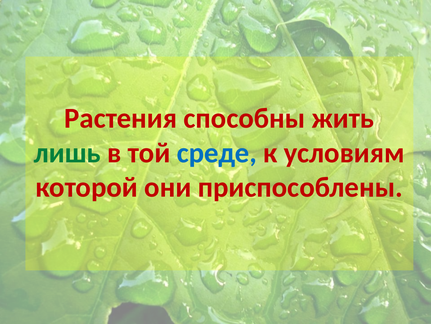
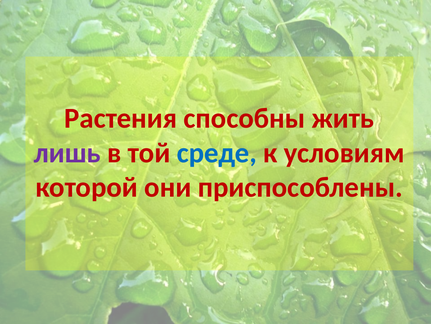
лишь colour: green -> purple
